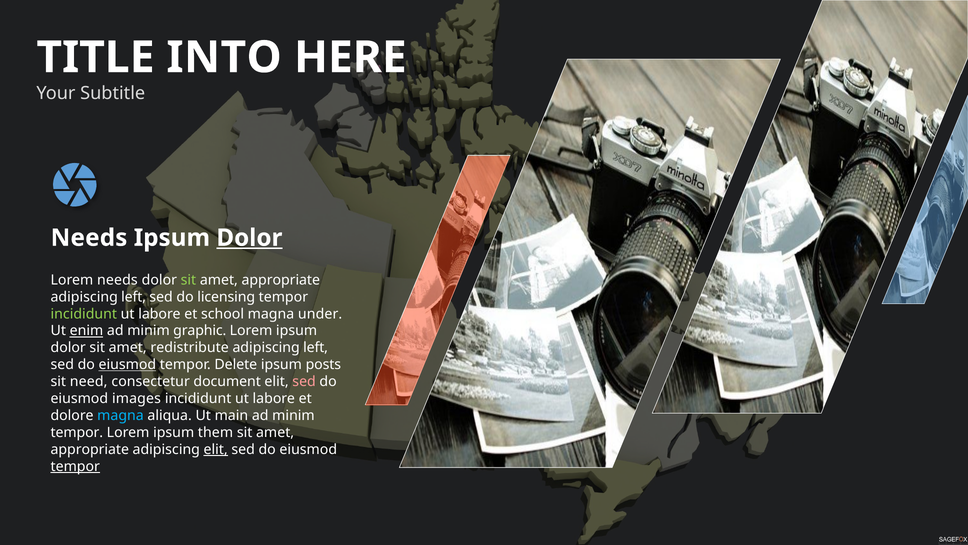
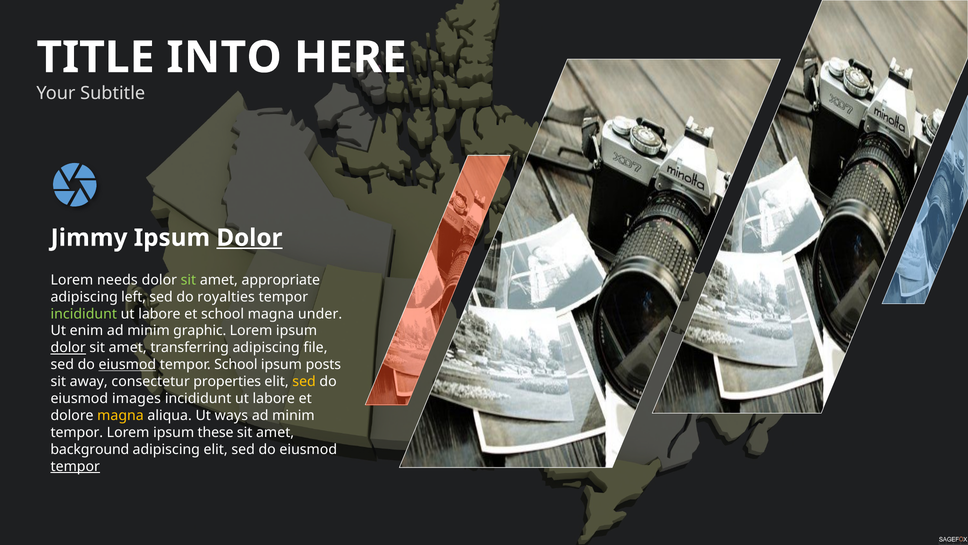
Needs at (89, 238): Needs -> Jimmy
licensing: licensing -> royalties
enim underline: present -> none
dolor at (68, 347) underline: none -> present
redistribute: redistribute -> transferring
left at (316, 347): left -> file
tempor Delete: Delete -> School
need: need -> away
document: document -> properties
sed at (304, 381) colour: pink -> yellow
magna at (120, 415) colour: light blue -> yellow
main: main -> ways
them: them -> these
appropriate at (90, 449): appropriate -> background
elit at (216, 449) underline: present -> none
